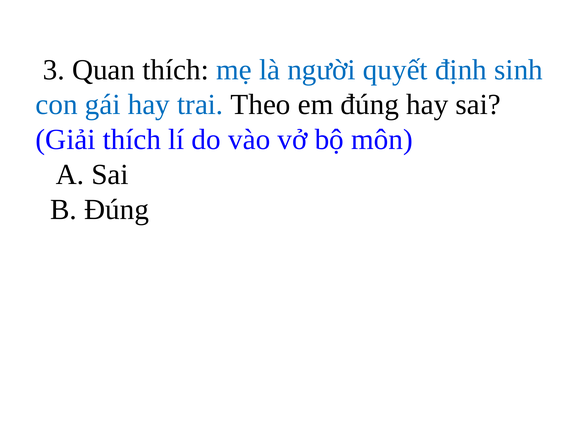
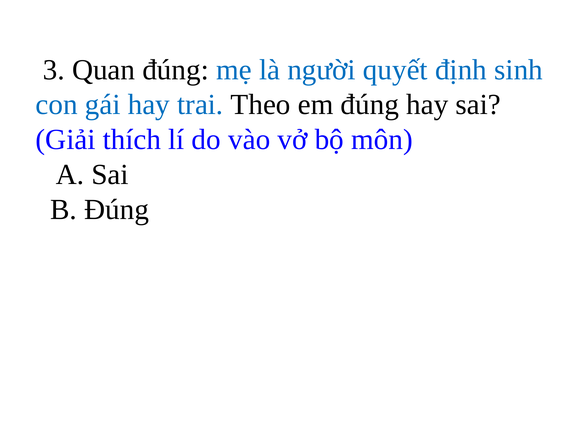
Quan thích: thích -> đúng
